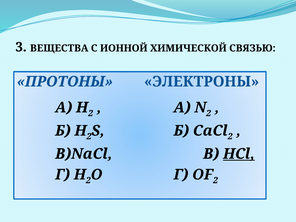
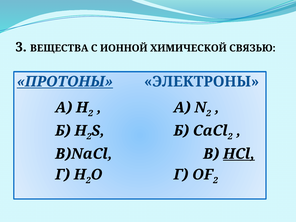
ПРОТОНЫ underline: none -> present
